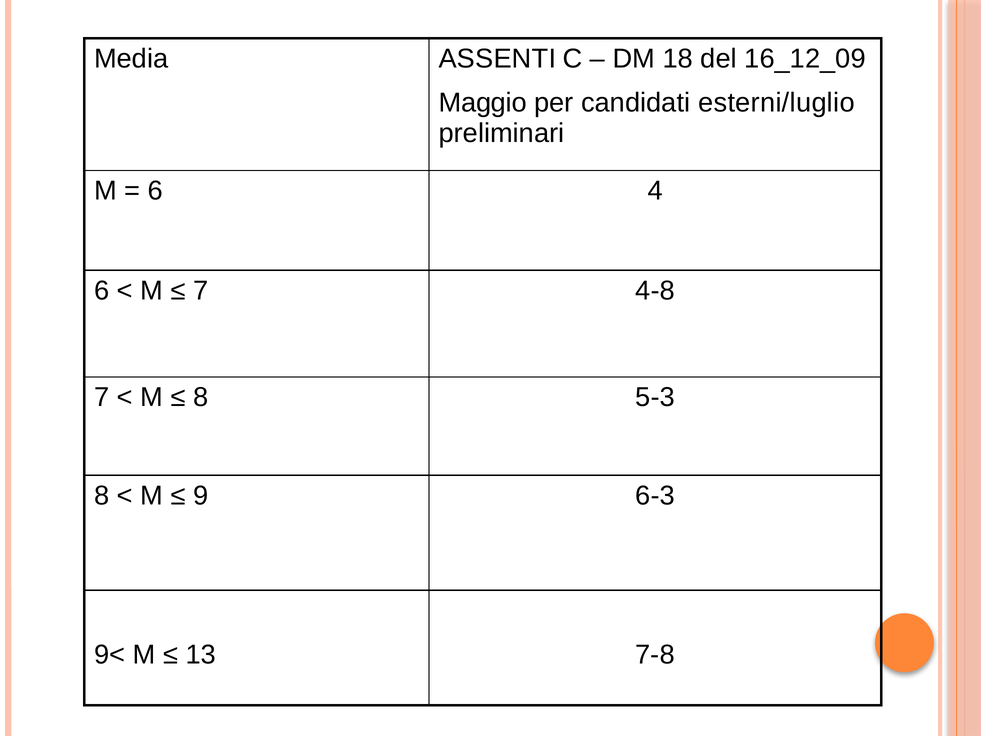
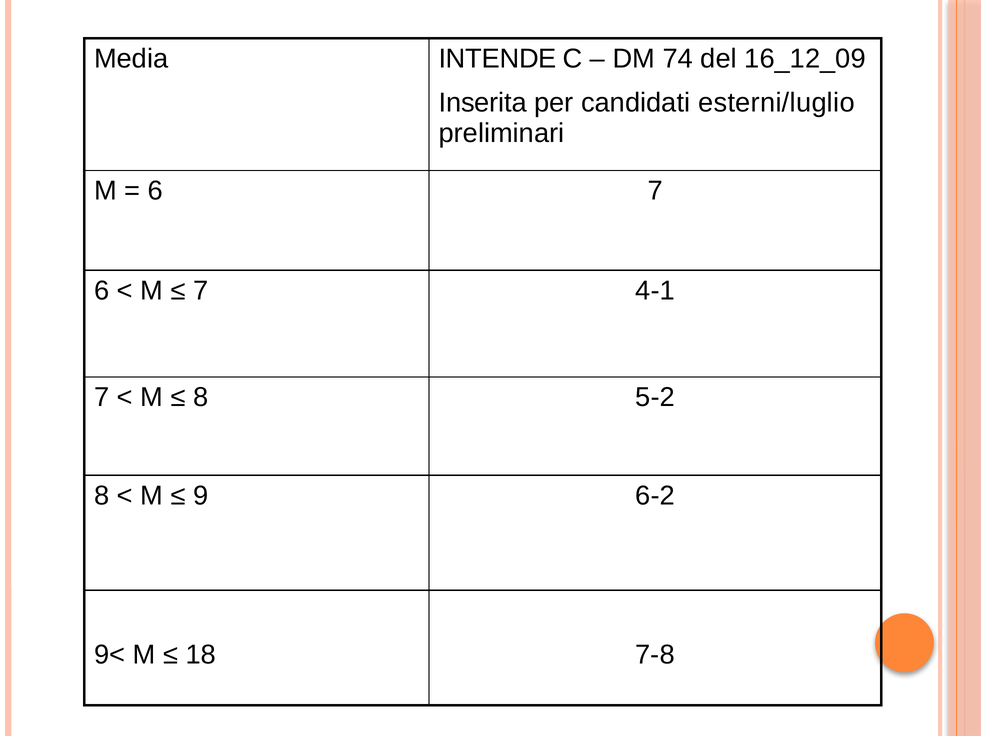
ASSENTI: ASSENTI -> INTENDE
18: 18 -> 74
Maggio: Maggio -> Inserita
6 4: 4 -> 7
4-8: 4-8 -> 4-1
5-3: 5-3 -> 5-2
6-3: 6-3 -> 6-2
13: 13 -> 18
